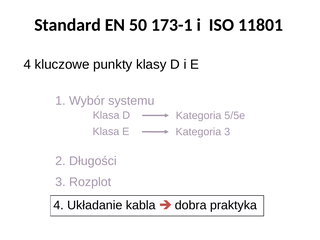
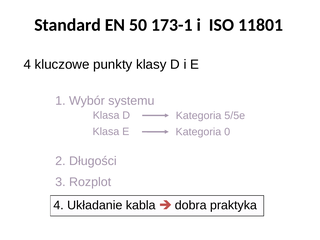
Kategoria 3: 3 -> 0
